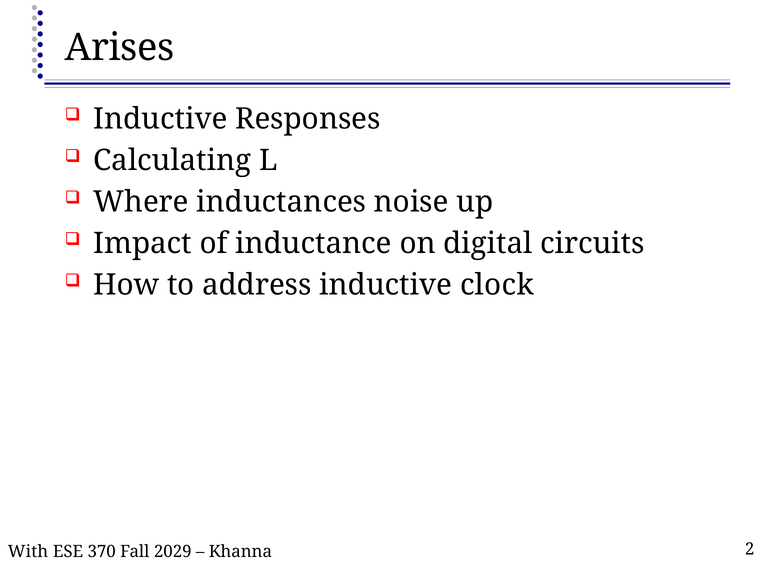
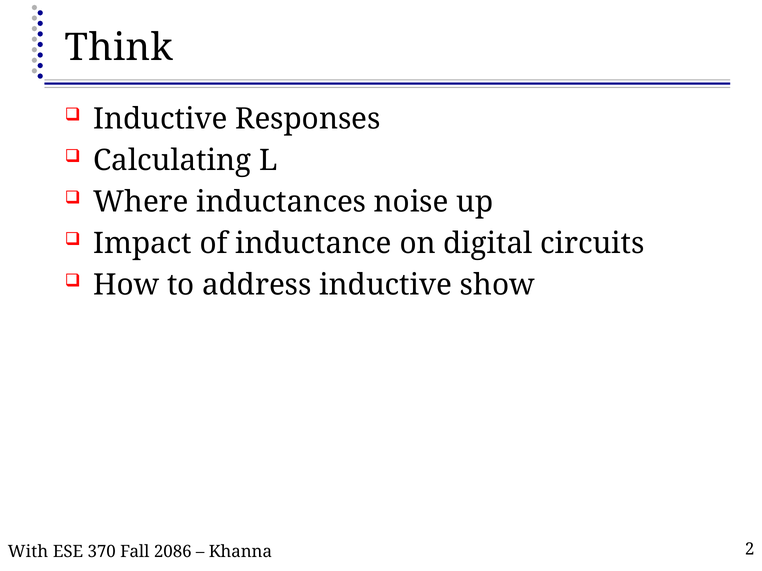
Arises: Arises -> Think
clock: clock -> show
2029: 2029 -> 2086
